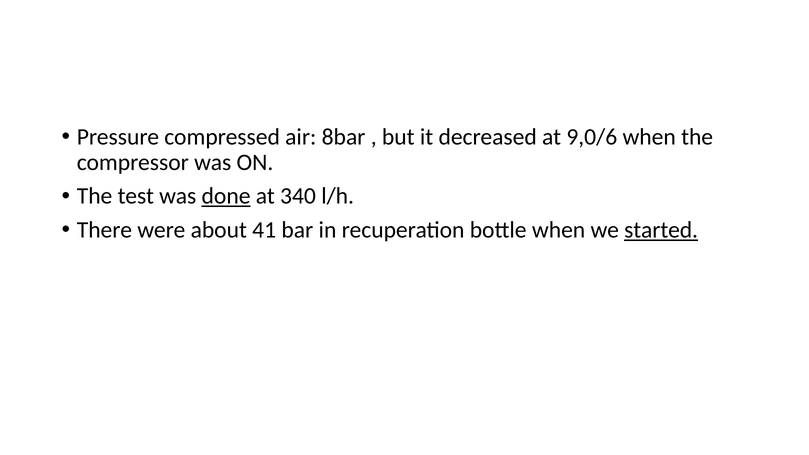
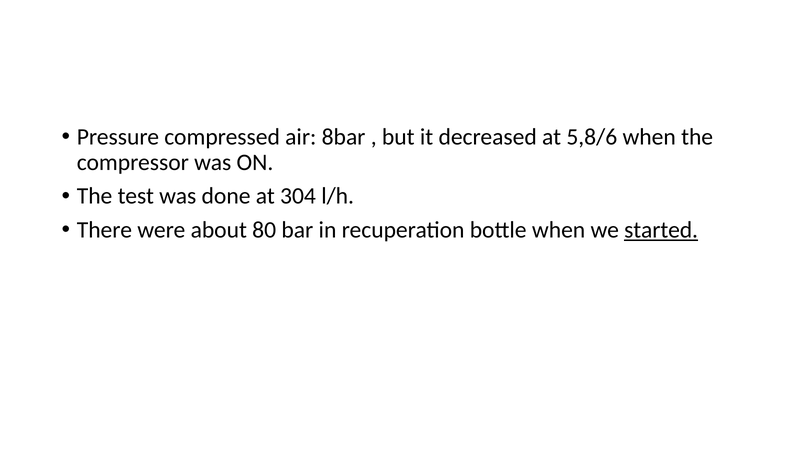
9,0/6: 9,0/6 -> 5,8/6
done underline: present -> none
340: 340 -> 304
41: 41 -> 80
